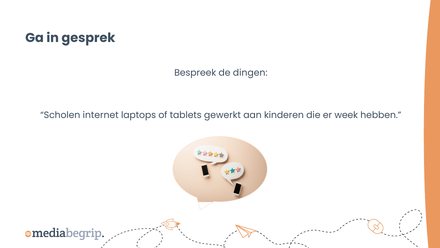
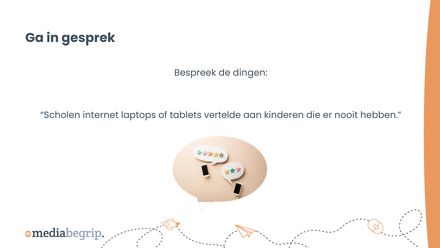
gewerkt: gewerkt -> vertelde
week: week -> nooit
